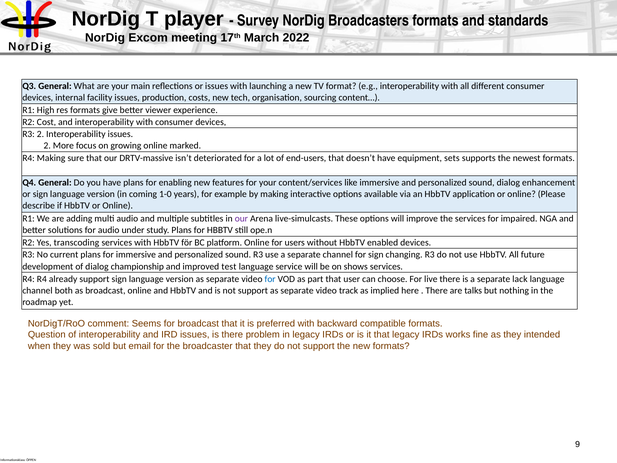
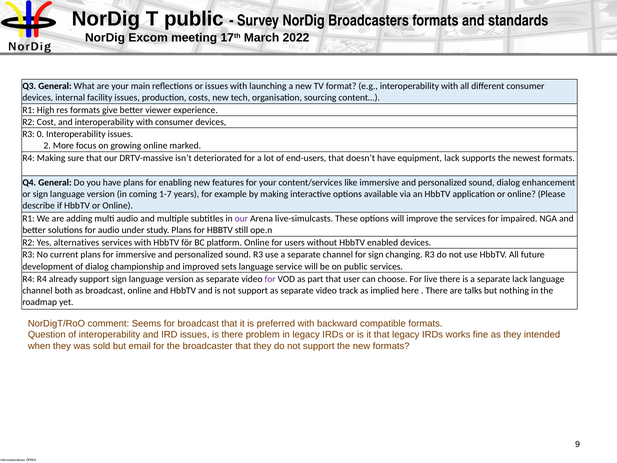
T player: player -> public
R3 2: 2 -> 0
equipment sets: sets -> lack
1-0: 1-0 -> 1-7
transcoding: transcoding -> alternatives
test: test -> sets
on shows: shows -> public
for at (270, 279) colour: blue -> purple
